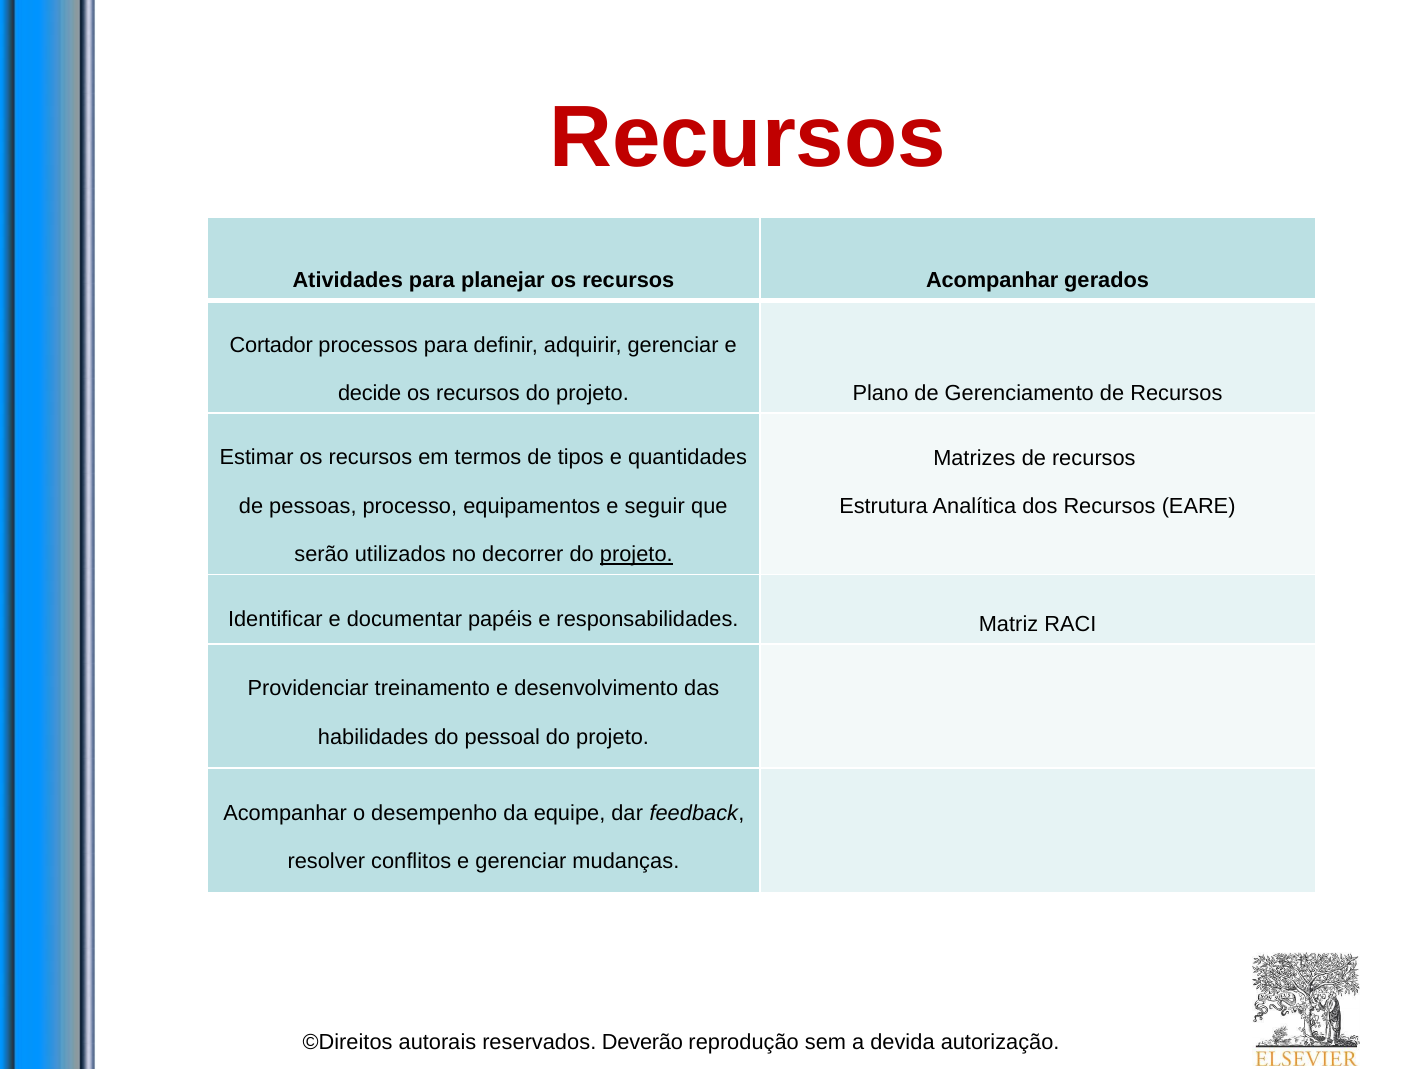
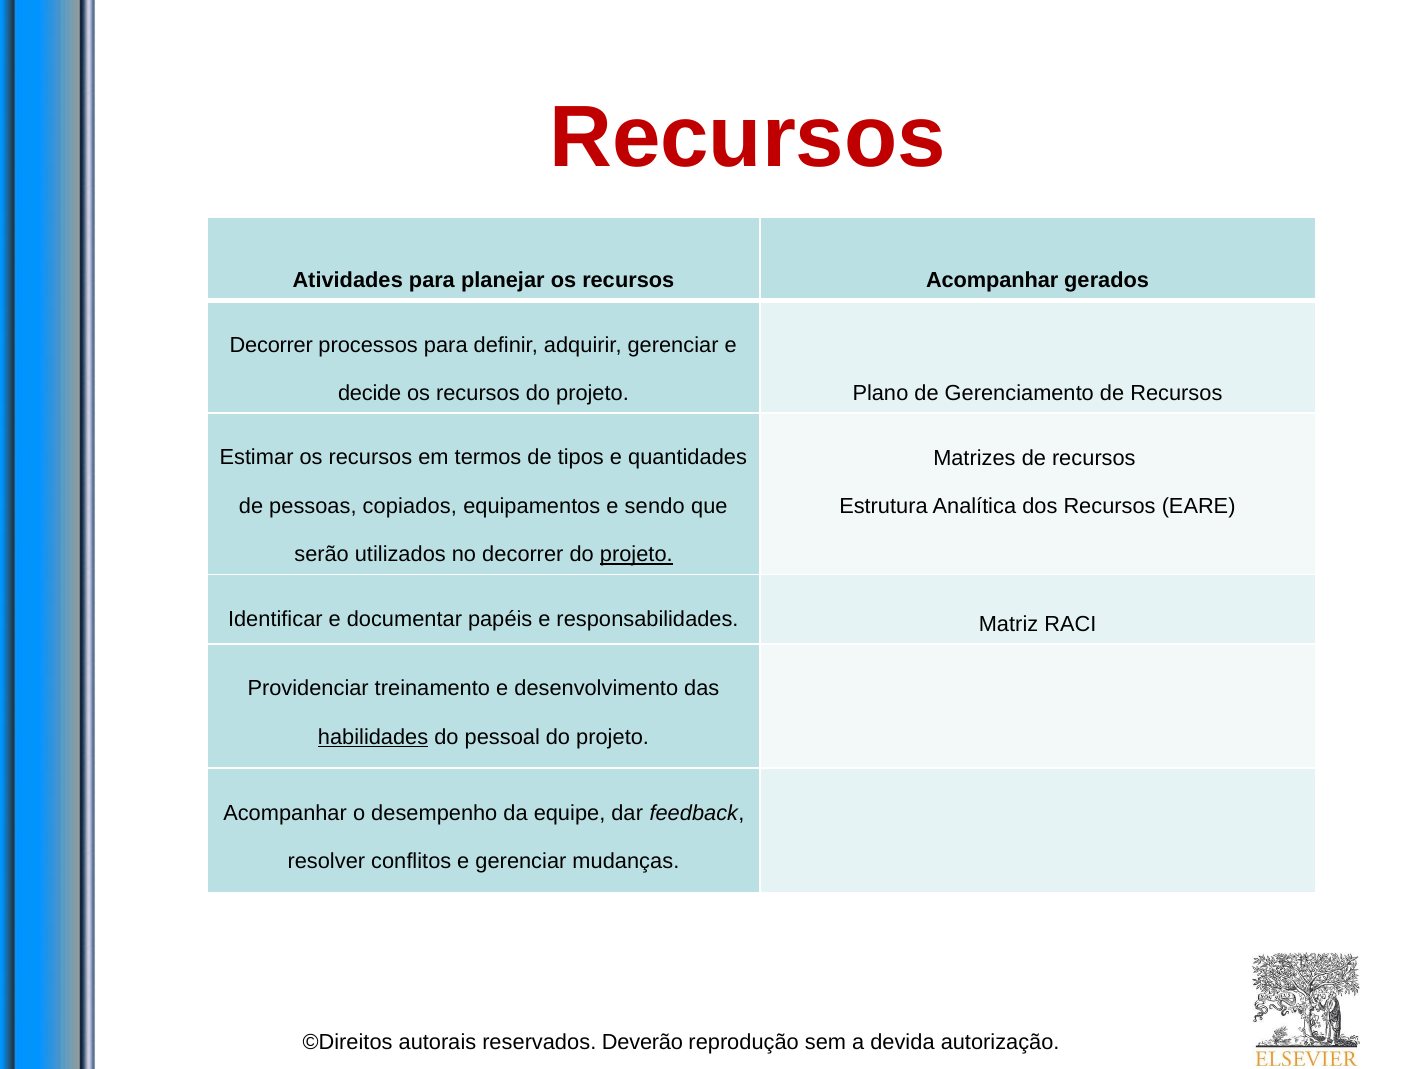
Cortador at (271, 345): Cortador -> Decorrer
processo: processo -> copiados
seguir: seguir -> sendo
habilidades underline: none -> present
